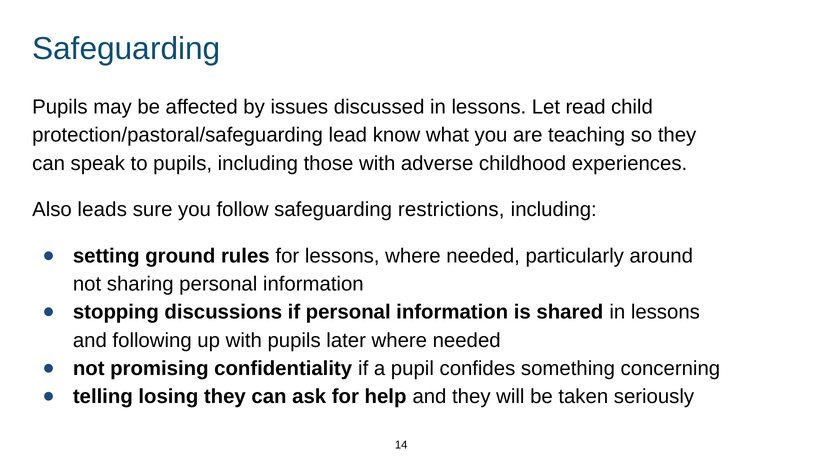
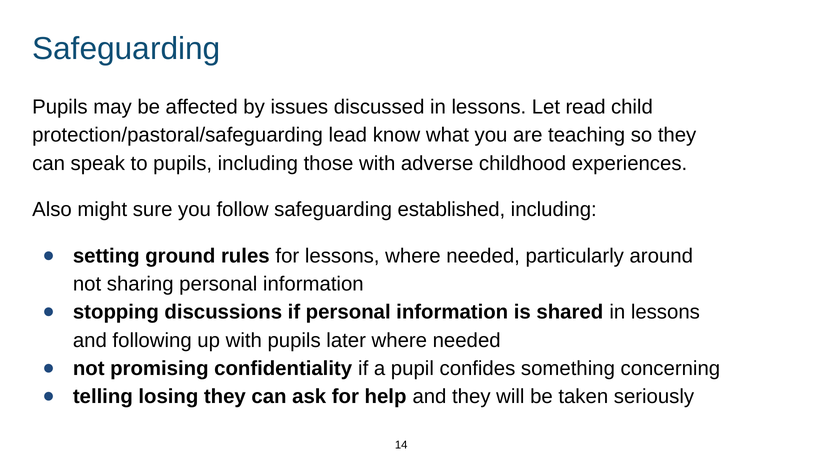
leads: leads -> might
restrictions: restrictions -> established
